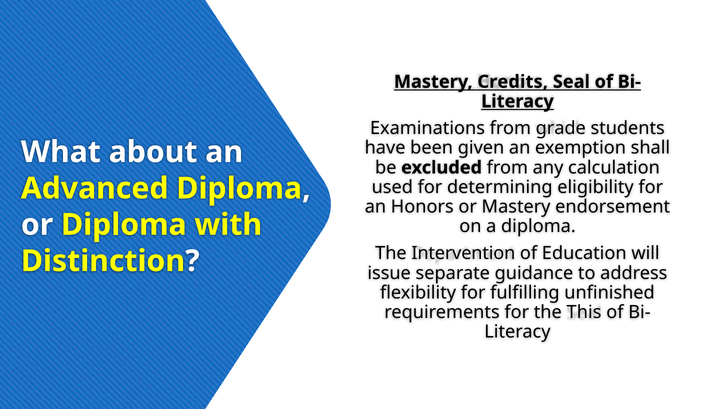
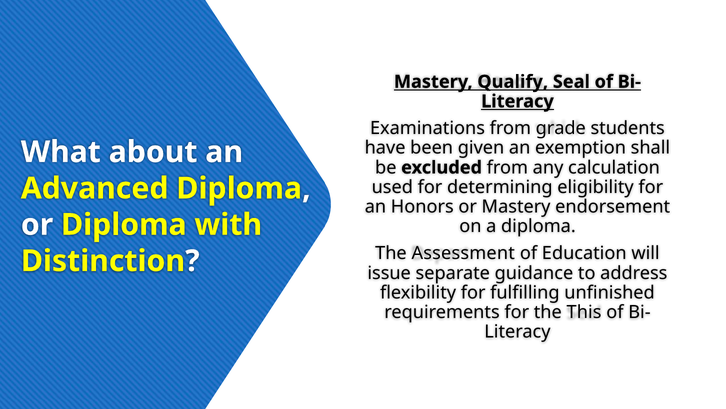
Credits: Credits -> Qualify
Intervention: Intervention -> Assessment
